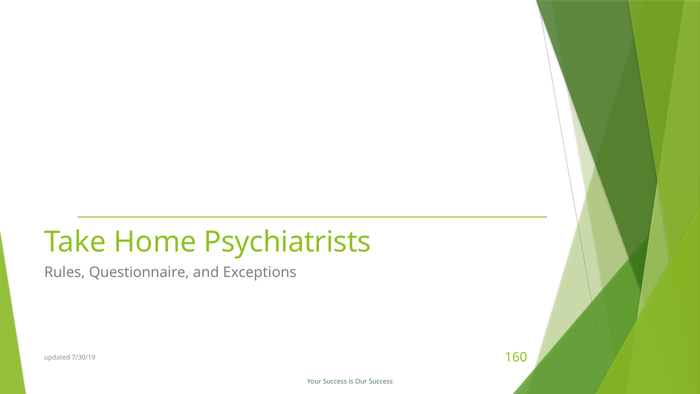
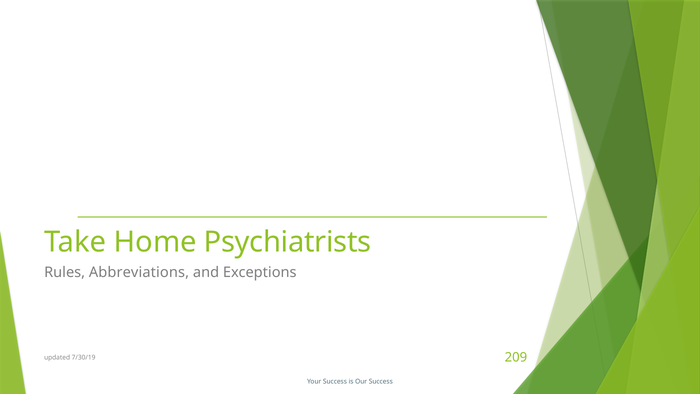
Questionnaire: Questionnaire -> Abbreviations
160: 160 -> 209
